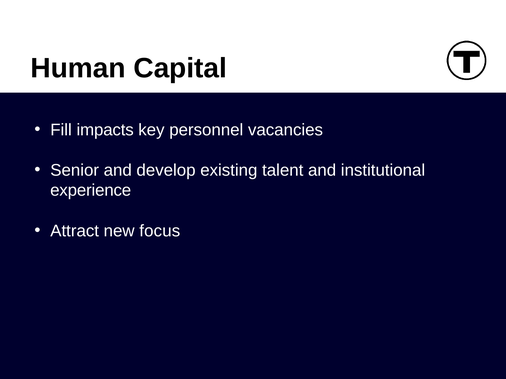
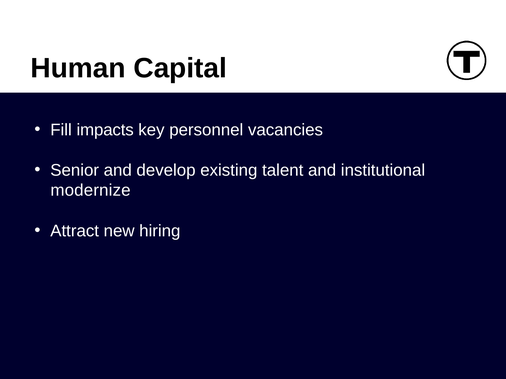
experience: experience -> modernize
focus: focus -> hiring
